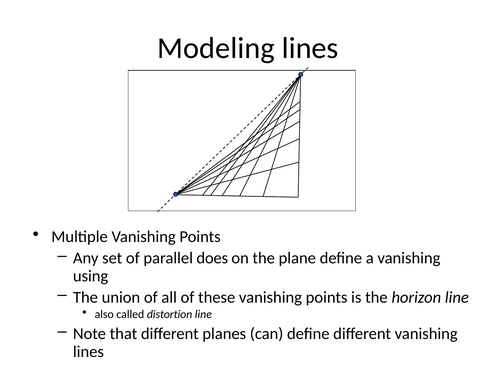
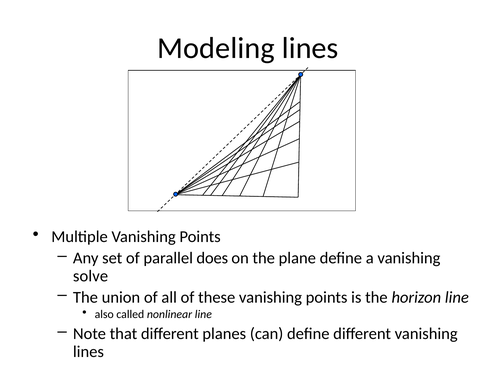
using: using -> solve
distortion: distortion -> nonlinear
